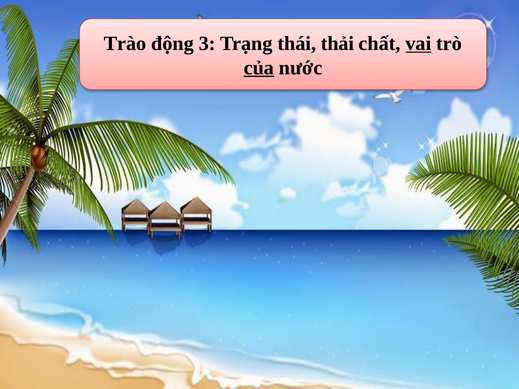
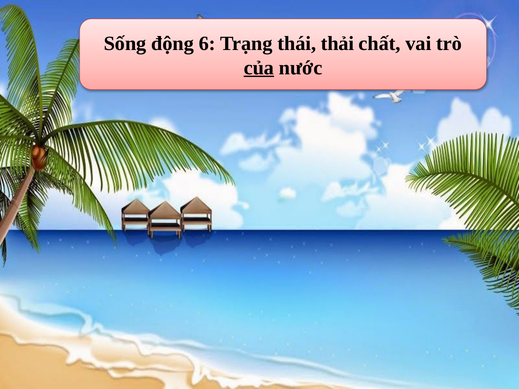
Trào: Trào -> Sống
3: 3 -> 6
vai underline: present -> none
